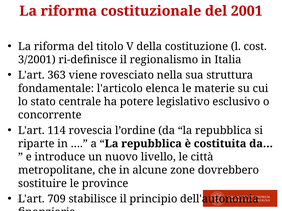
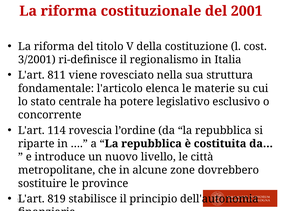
363: 363 -> 811
709: 709 -> 819
